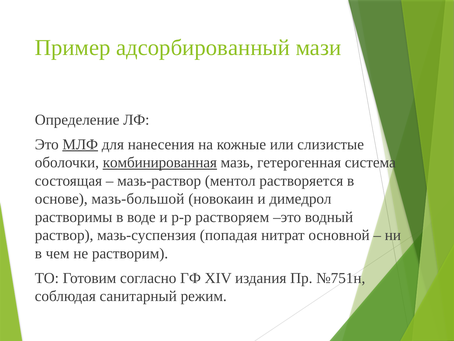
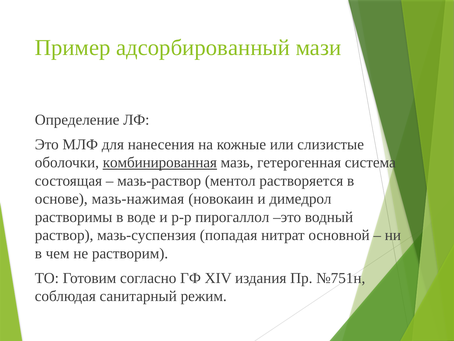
МЛФ underline: present -> none
мазь-большой: мазь-большой -> мазь-нажимая
растворяем: растворяем -> пирогаллол
